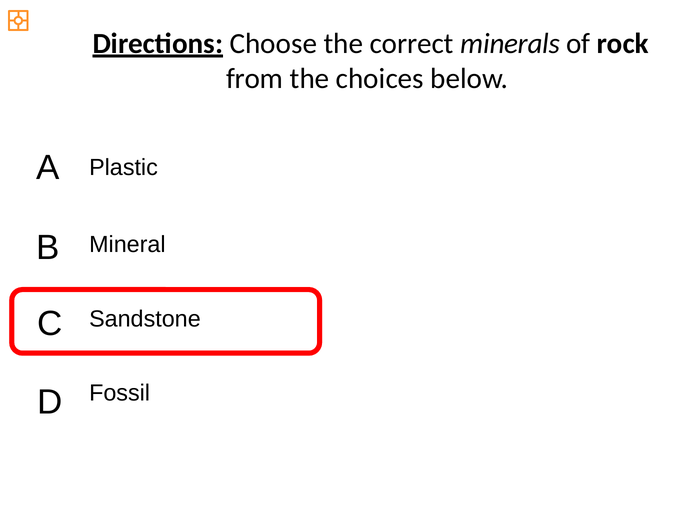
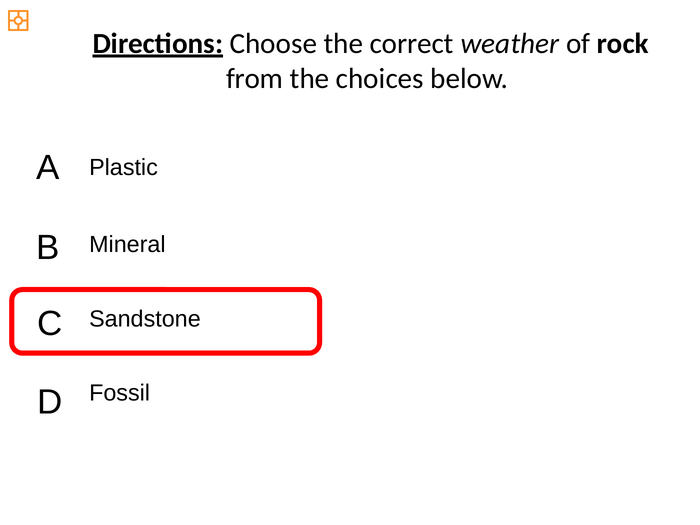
minerals: minerals -> weather
